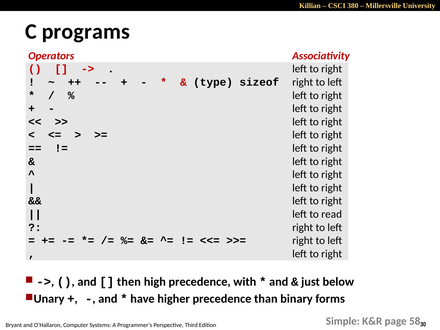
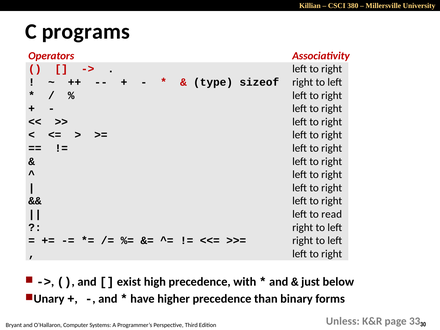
then: then -> exist
Simple: Simple -> Unless
58: 58 -> 33
